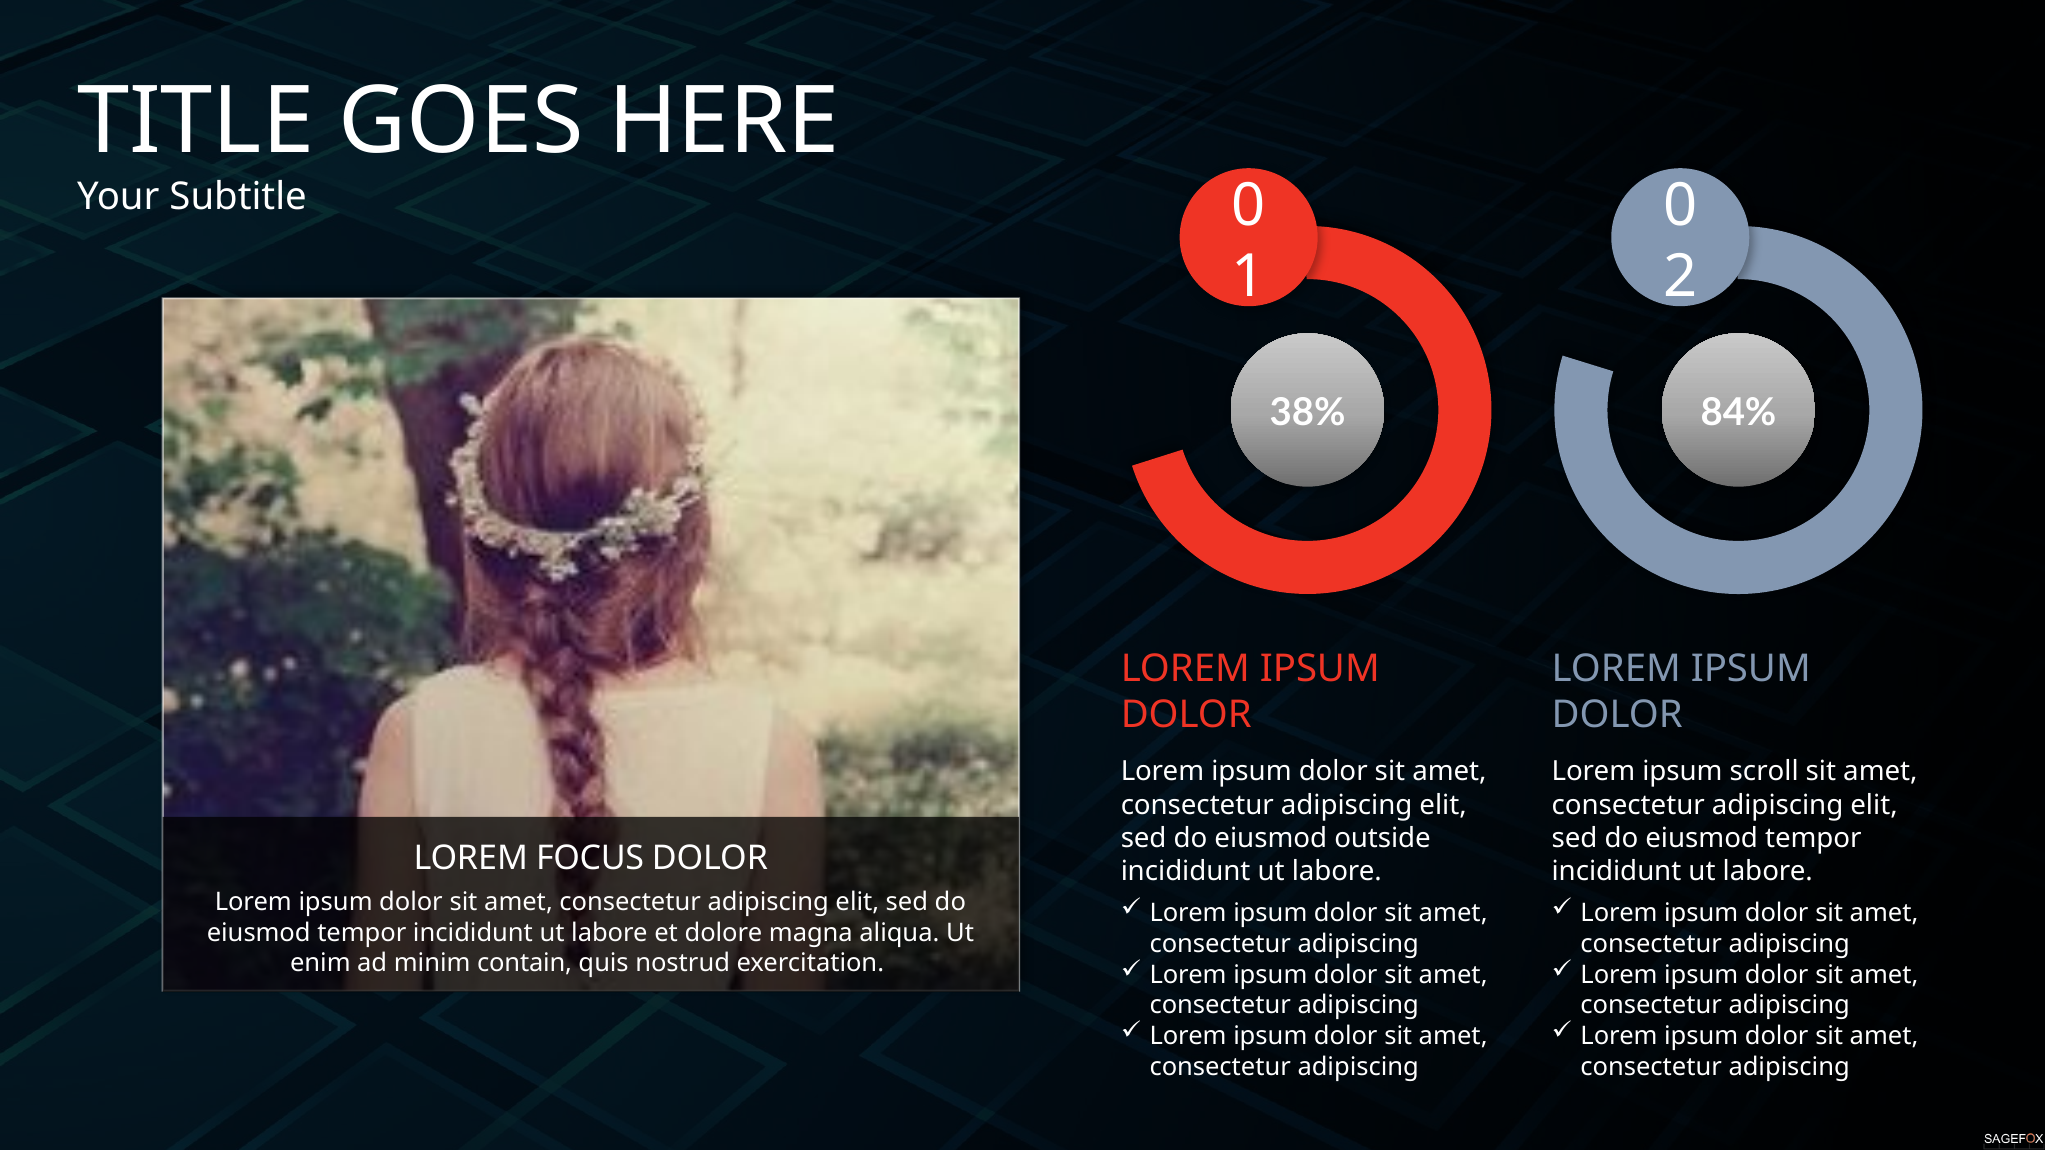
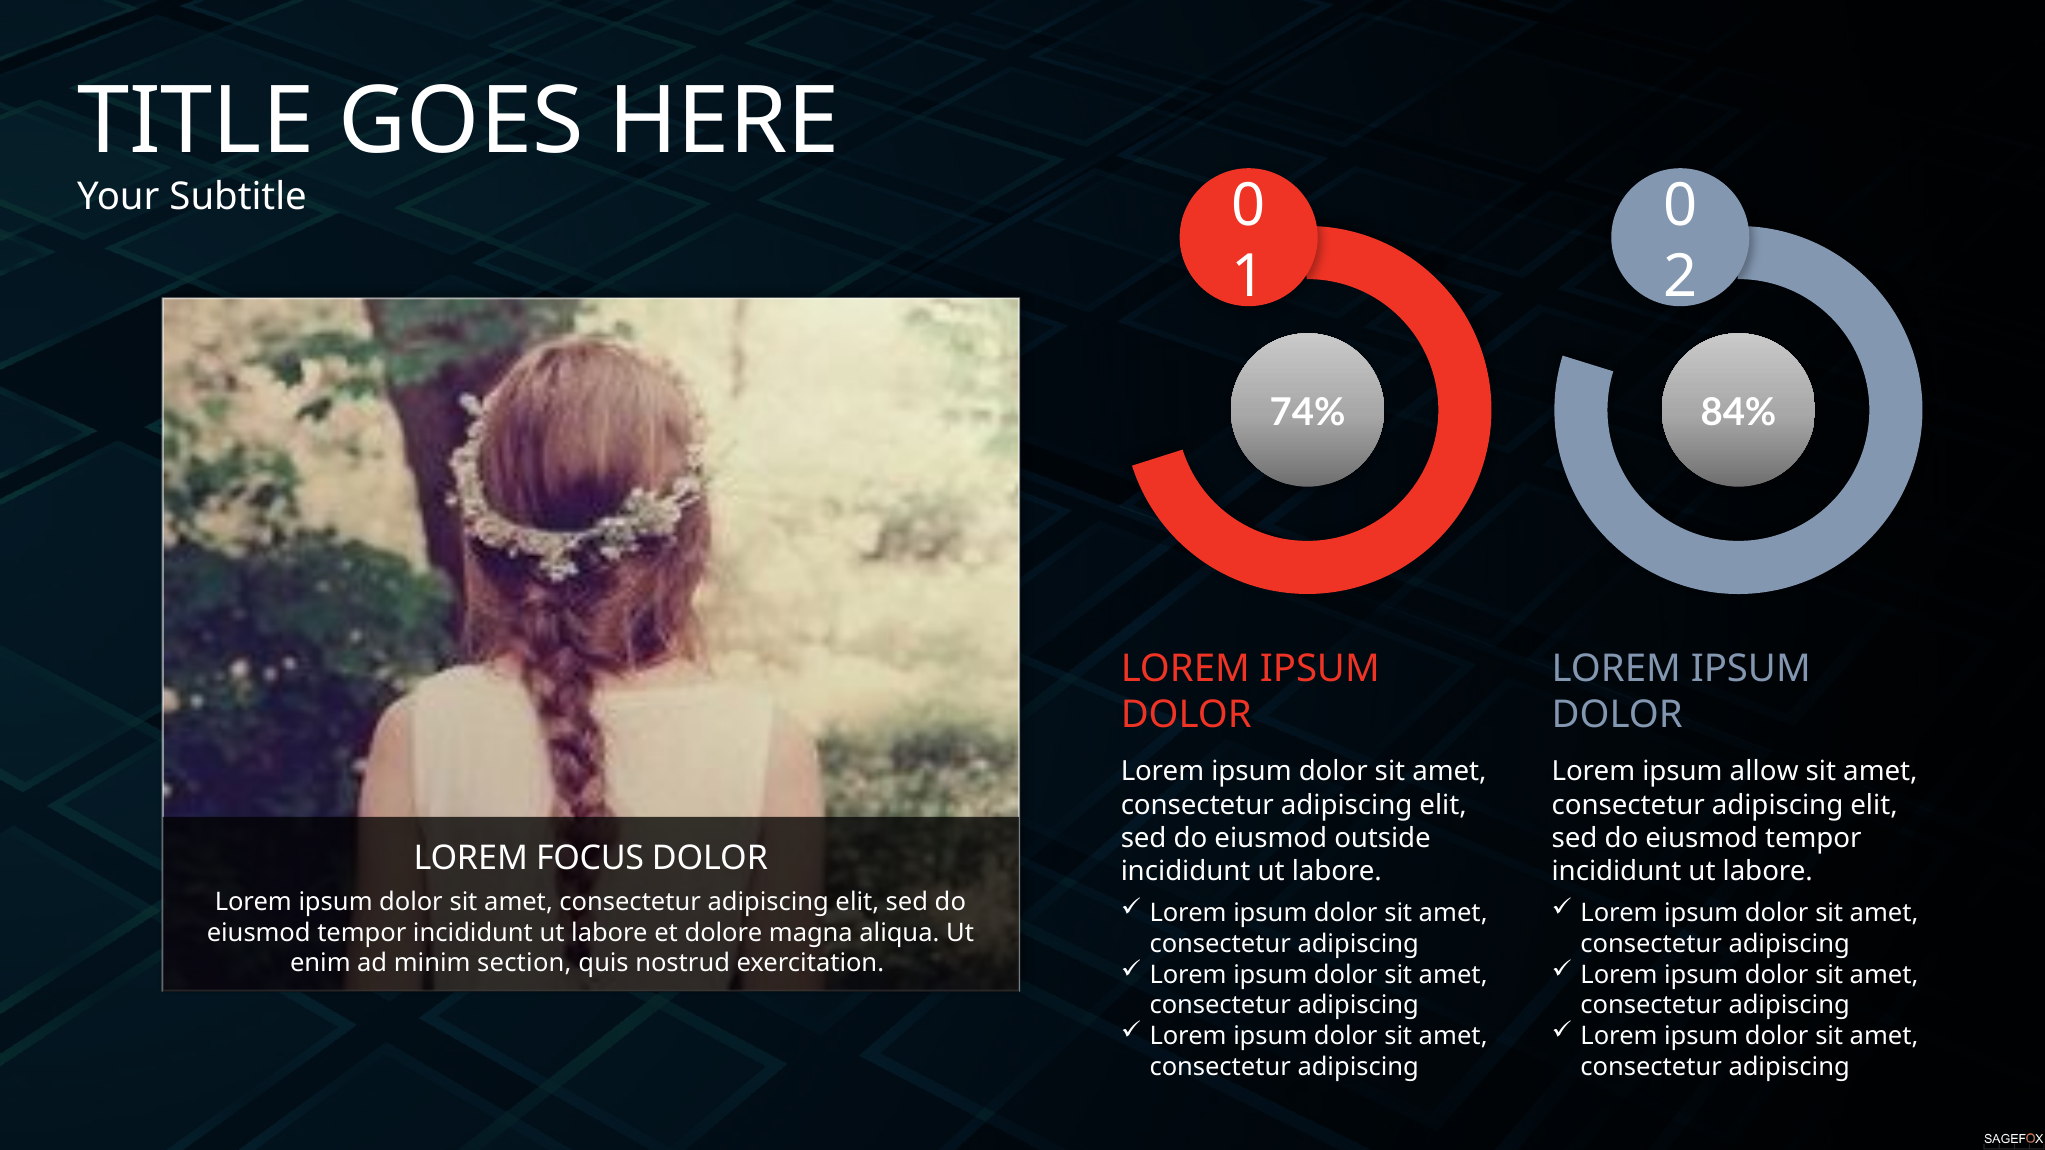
38%: 38% -> 74%
scroll: scroll -> allow
contain: contain -> section
